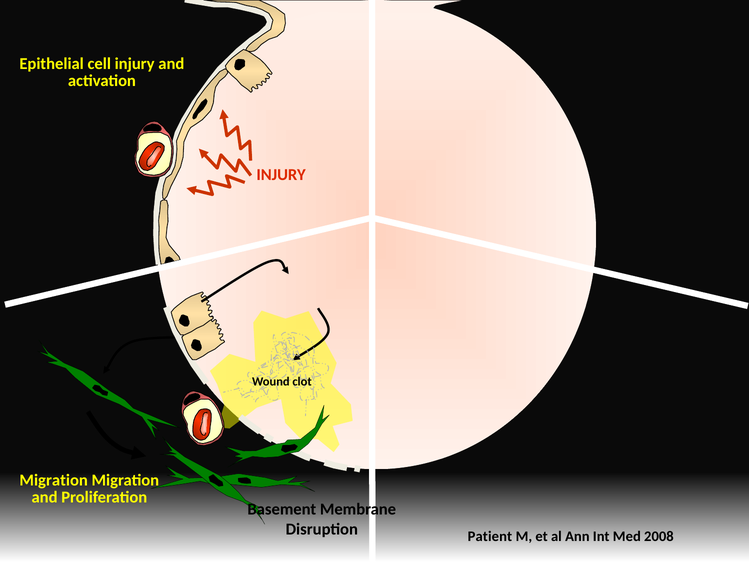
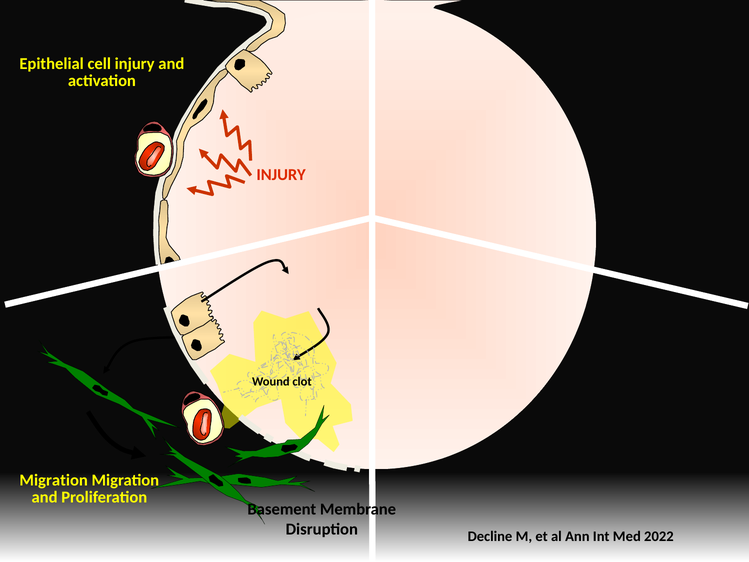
Patient: Patient -> Decline
2008: 2008 -> 2022
